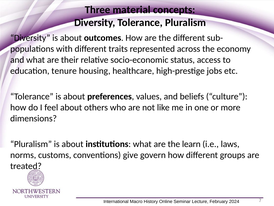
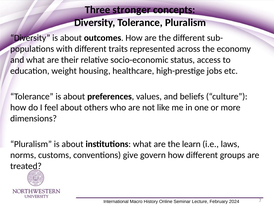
material: material -> stronger
tenure: tenure -> weight
